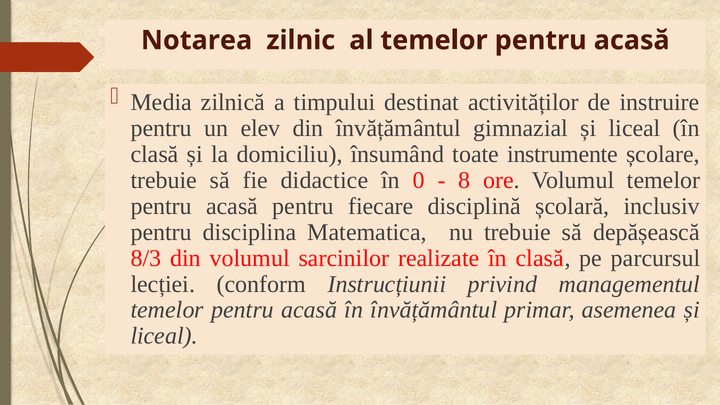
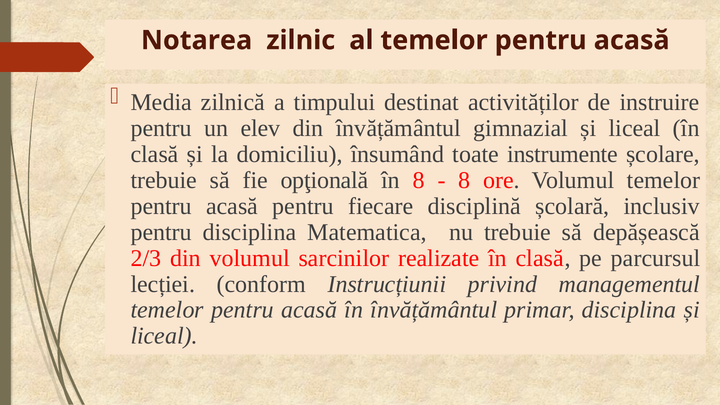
didactice: didactice -> opţională
în 0: 0 -> 8
8/3: 8/3 -> 2/3
primar asemenea: asemenea -> disciplina
